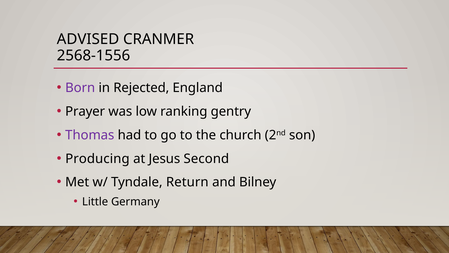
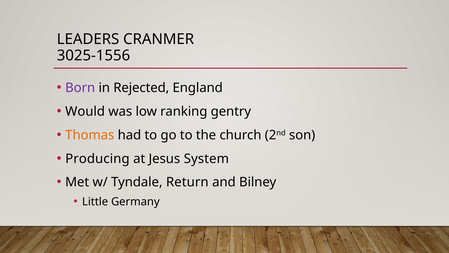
ADVISED: ADVISED -> LEADERS
2568-1556: 2568-1556 -> 3025-1556
Prayer: Prayer -> Would
Thomas colour: purple -> orange
Second: Second -> System
